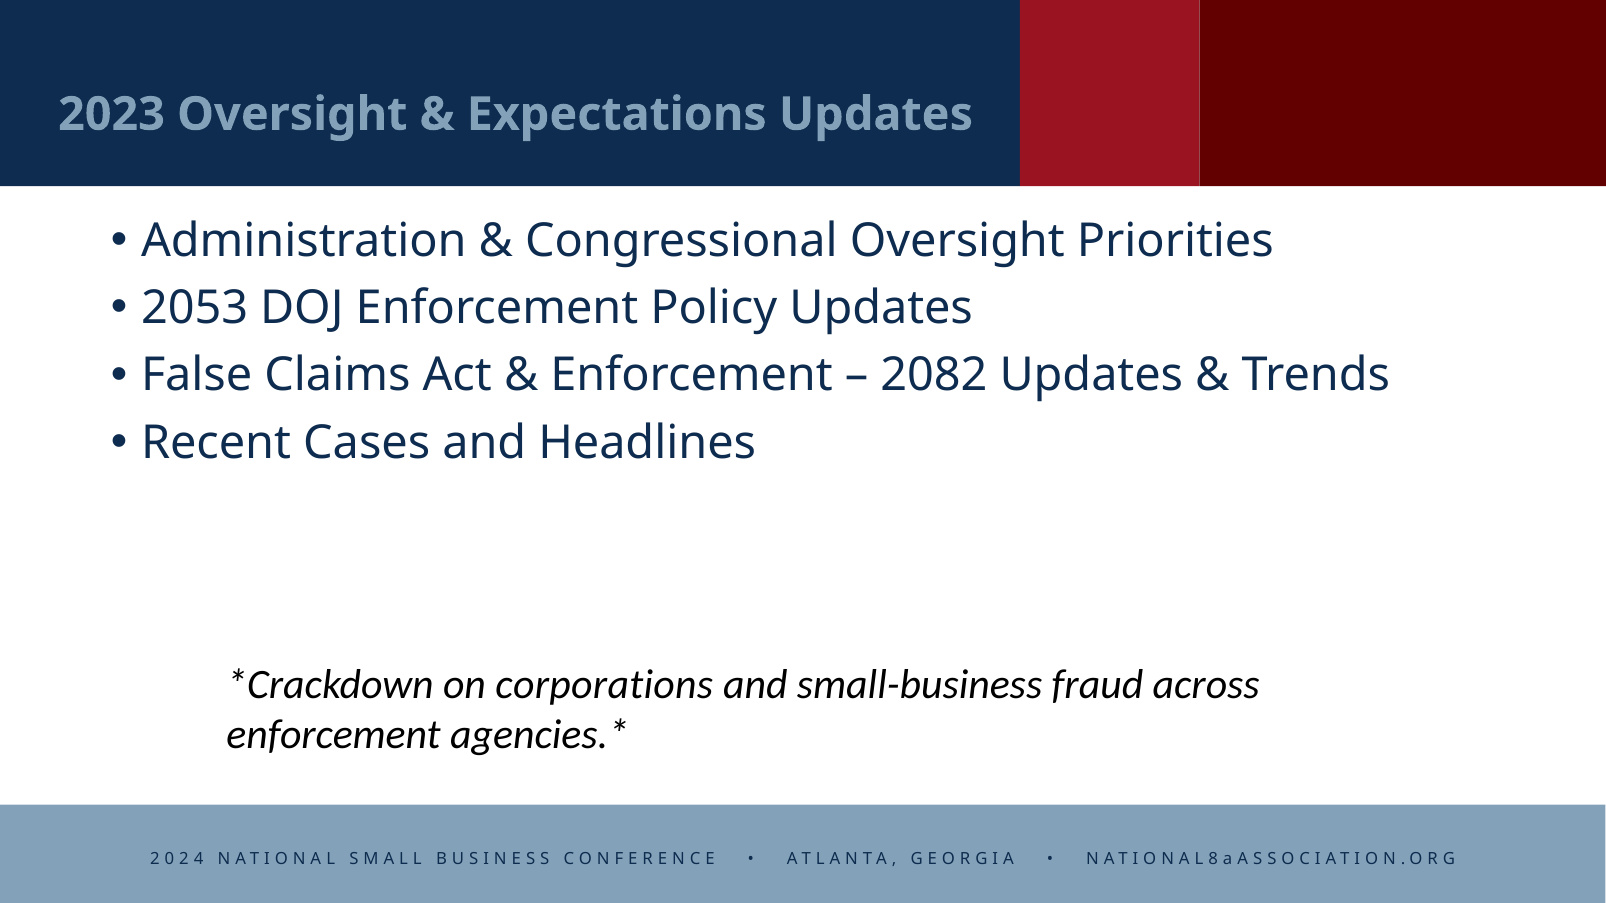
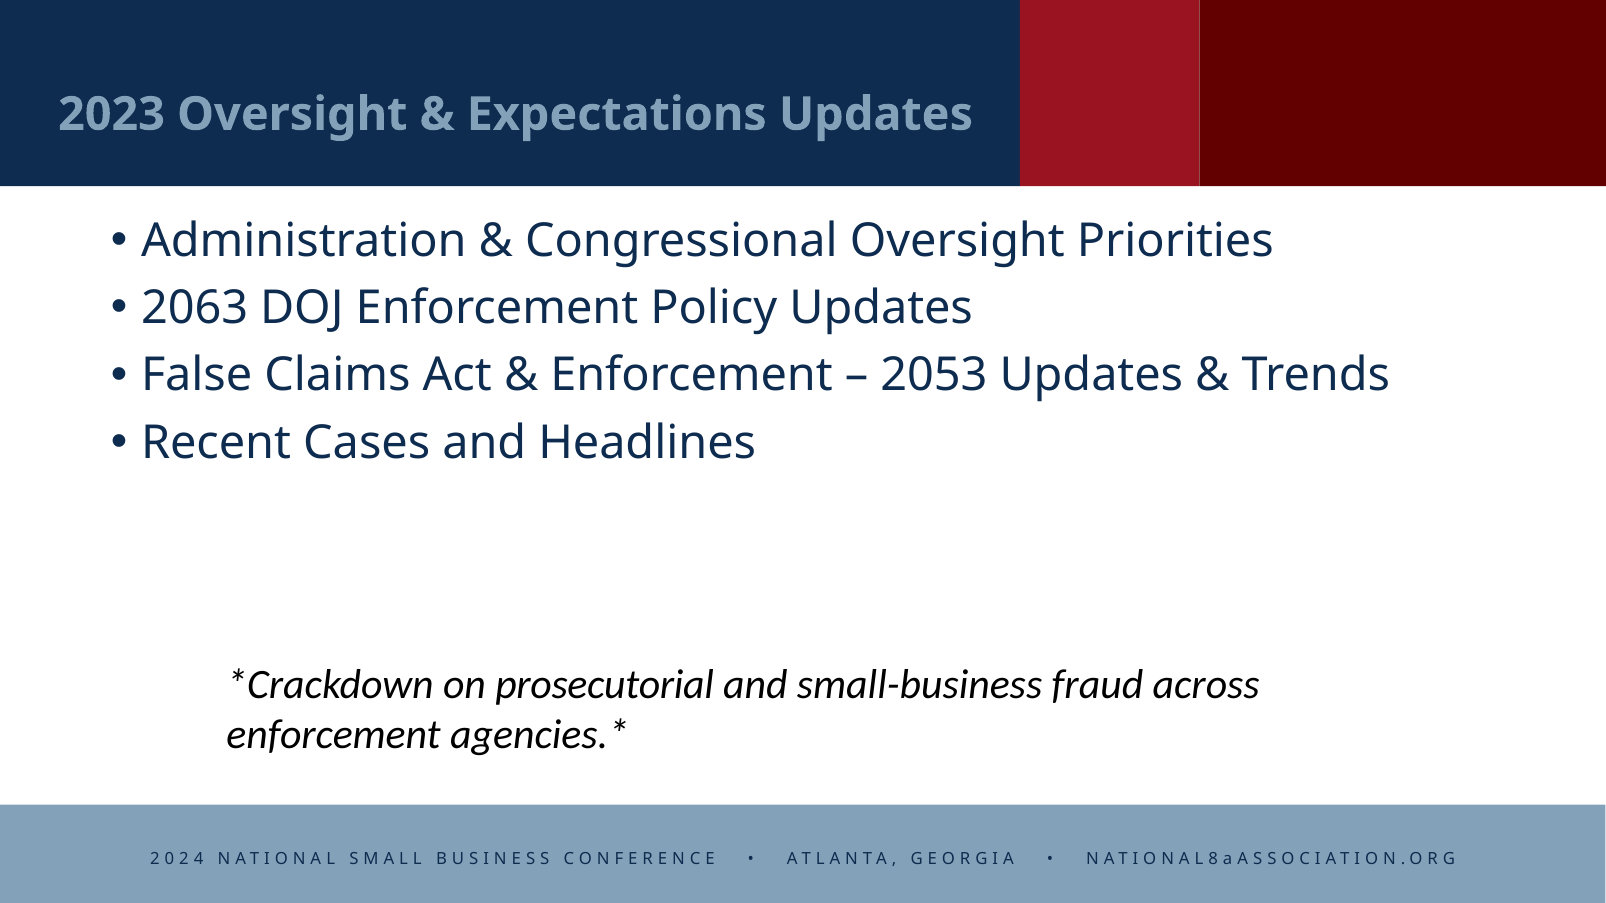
2053: 2053 -> 2063
2082: 2082 -> 2053
corporations: corporations -> prosecutorial
